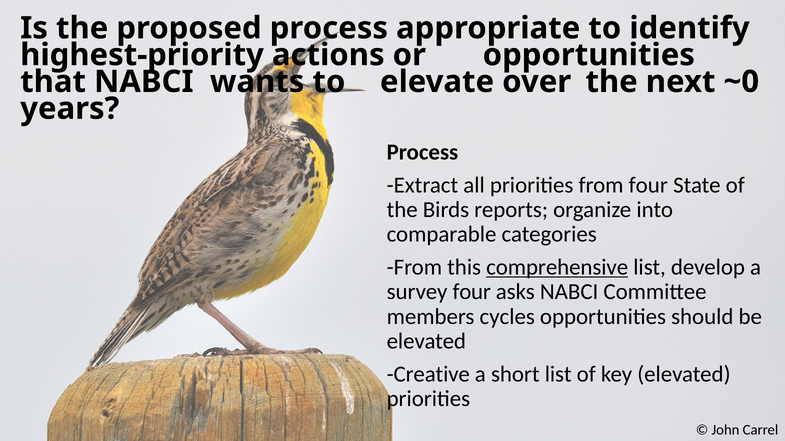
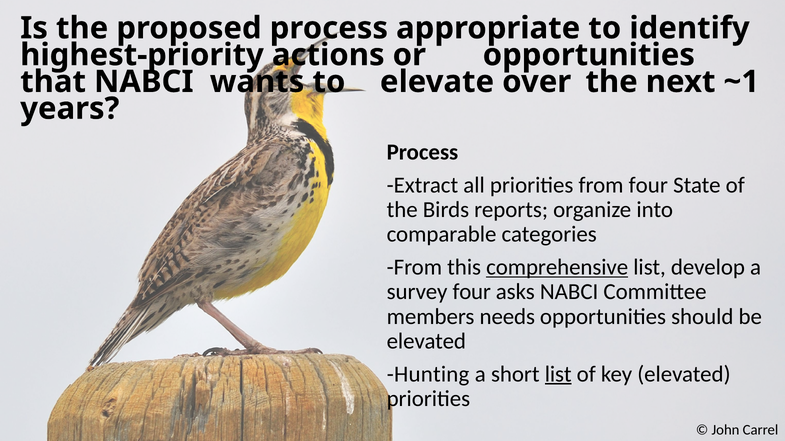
~0: ~0 -> ~1
cycles: cycles -> needs
Creative: Creative -> Hunting
list at (558, 374) underline: none -> present
